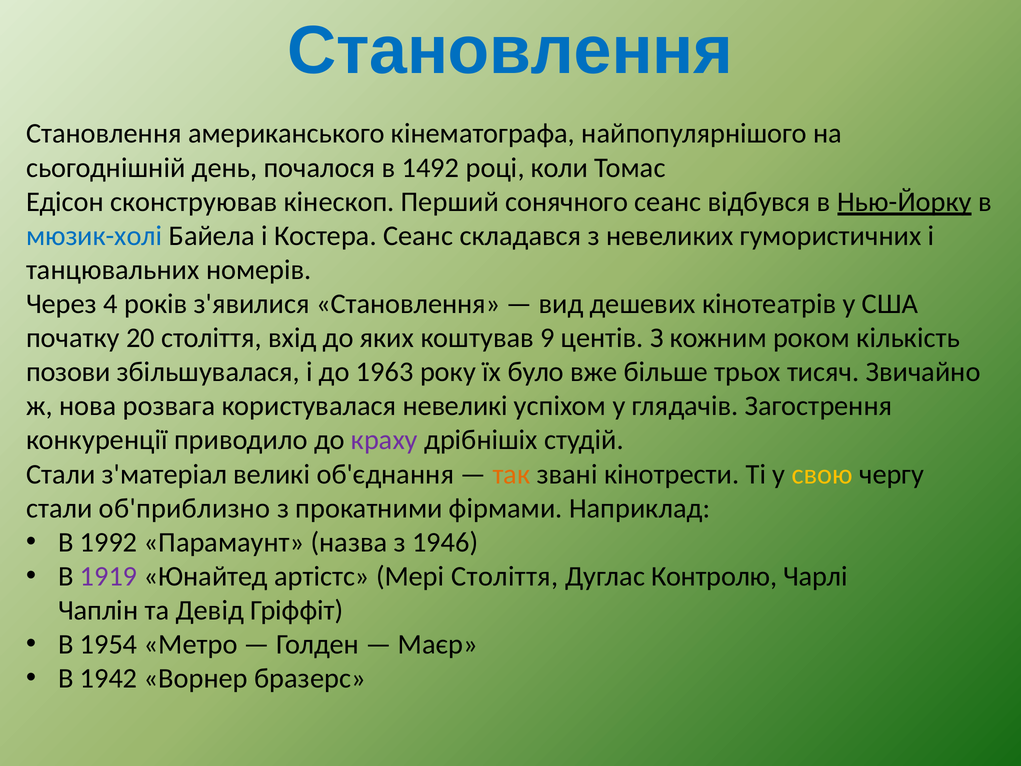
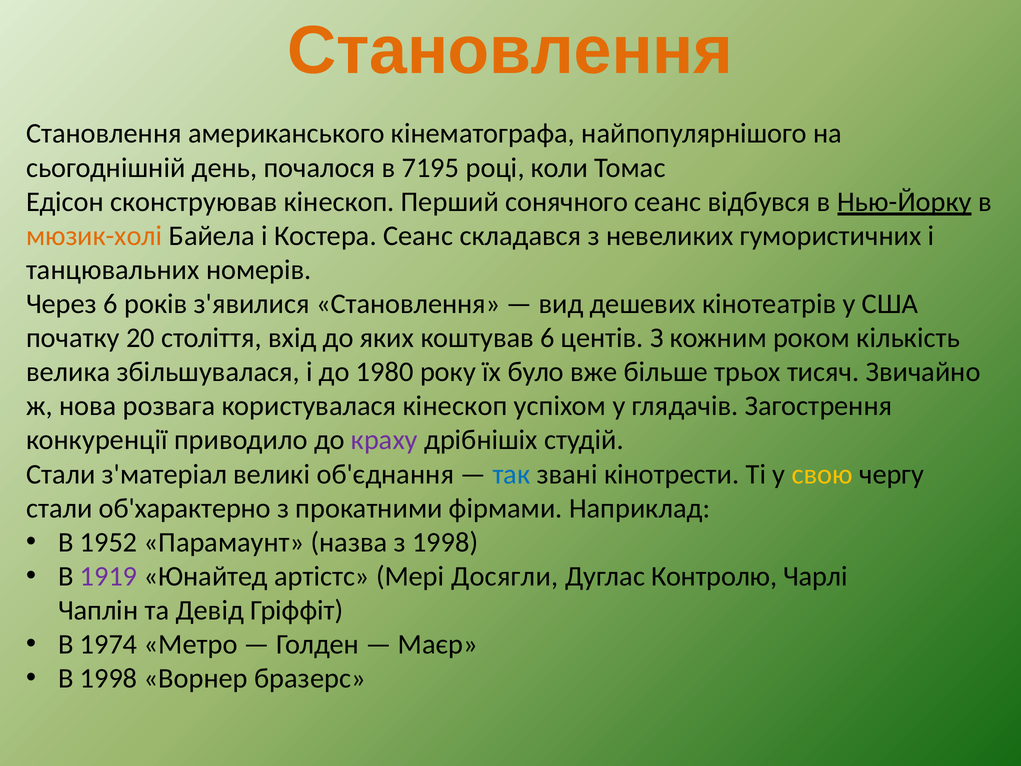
Становлення at (510, 51) colour: blue -> orange
1492: 1492 -> 7195
мюзик-холі colour: blue -> orange
Через 4: 4 -> 6
коштував 9: 9 -> 6
позови: позови -> велика
1963: 1963 -> 1980
користувалася невеликі: невеликі -> кінескоп
так colour: orange -> blue
об'приблизно: об'приблизно -> об'характерно
1992: 1992 -> 1952
з 1946: 1946 -> 1998
Мері Століття: Століття -> Досягли
1954: 1954 -> 1974
В 1942: 1942 -> 1998
